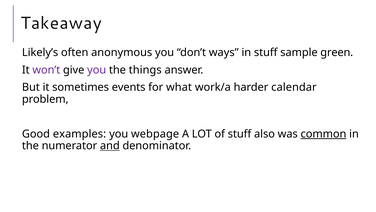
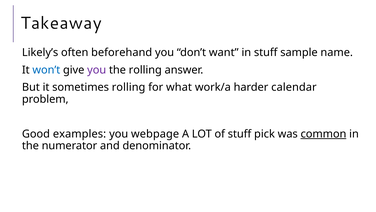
anonymous: anonymous -> beforehand
ways: ways -> want
green: green -> name
won’t colour: purple -> blue
the things: things -> rolling
sometimes events: events -> rolling
also: also -> pick
and underline: present -> none
